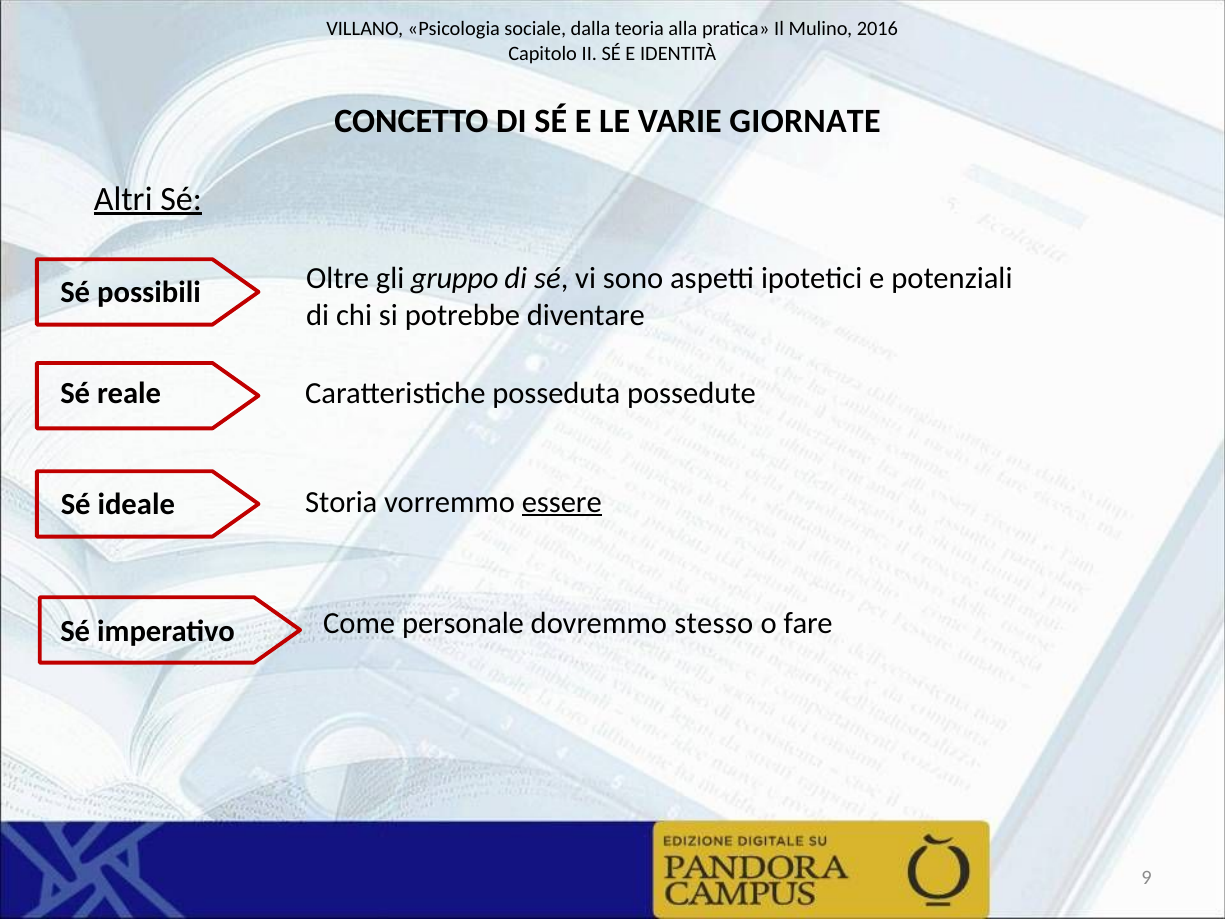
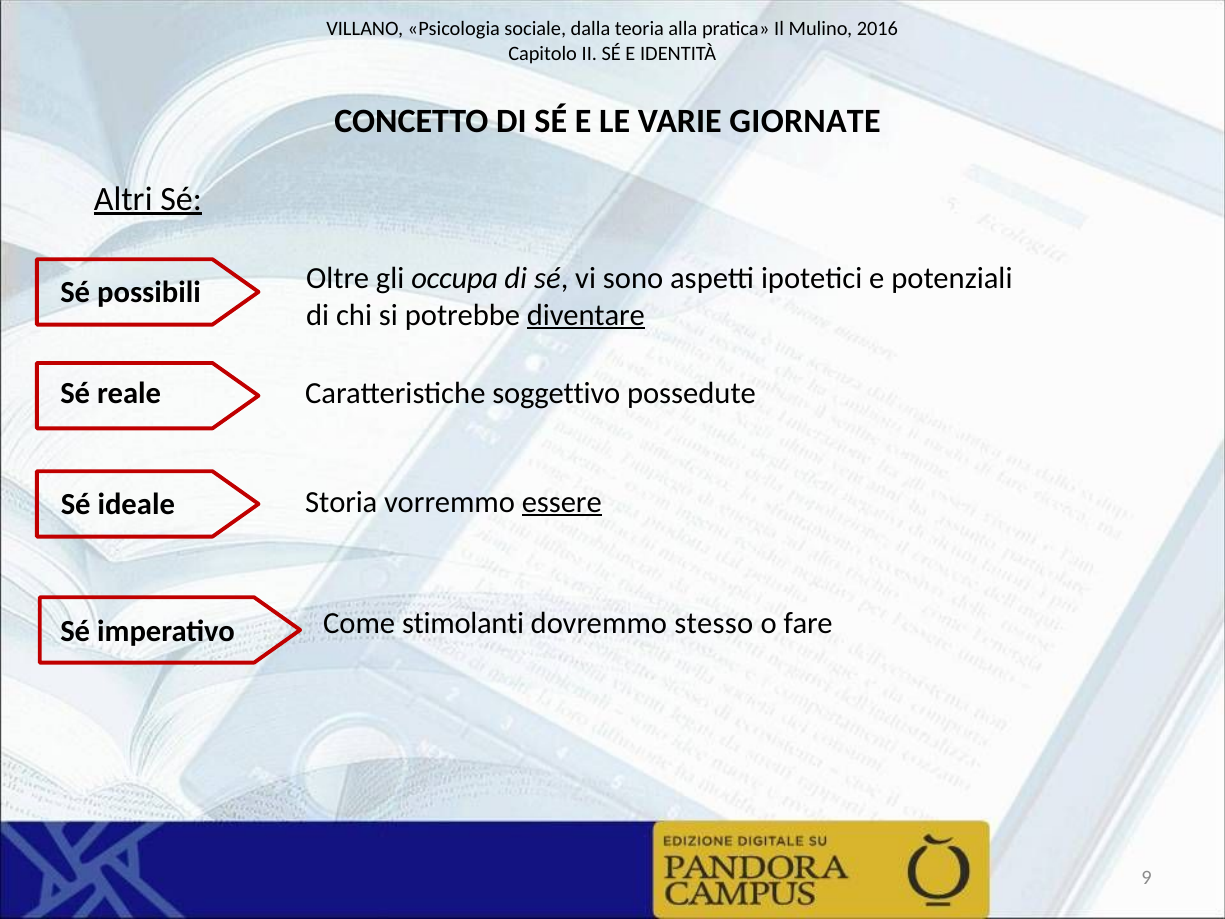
gruppo: gruppo -> occupa
diventare underline: none -> present
posseduta: posseduta -> soggettivo
personale: personale -> stimolanti
